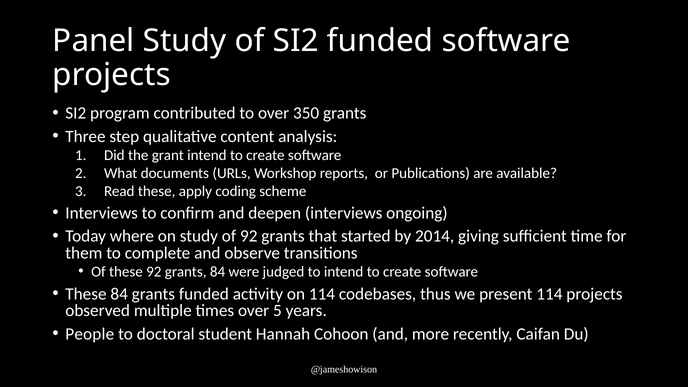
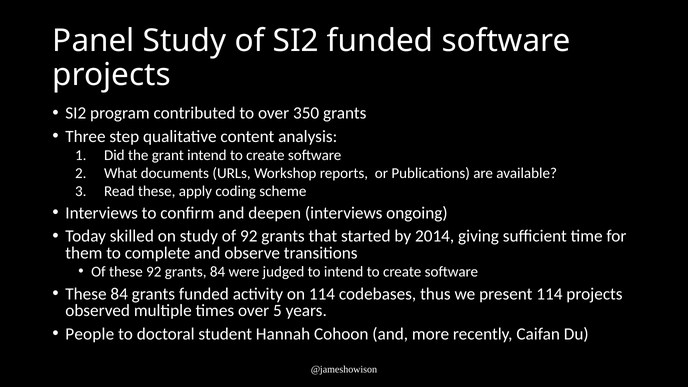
where: where -> skilled
